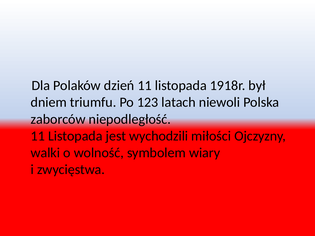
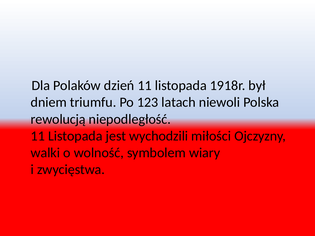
zaborców: zaborców -> rewolucją
